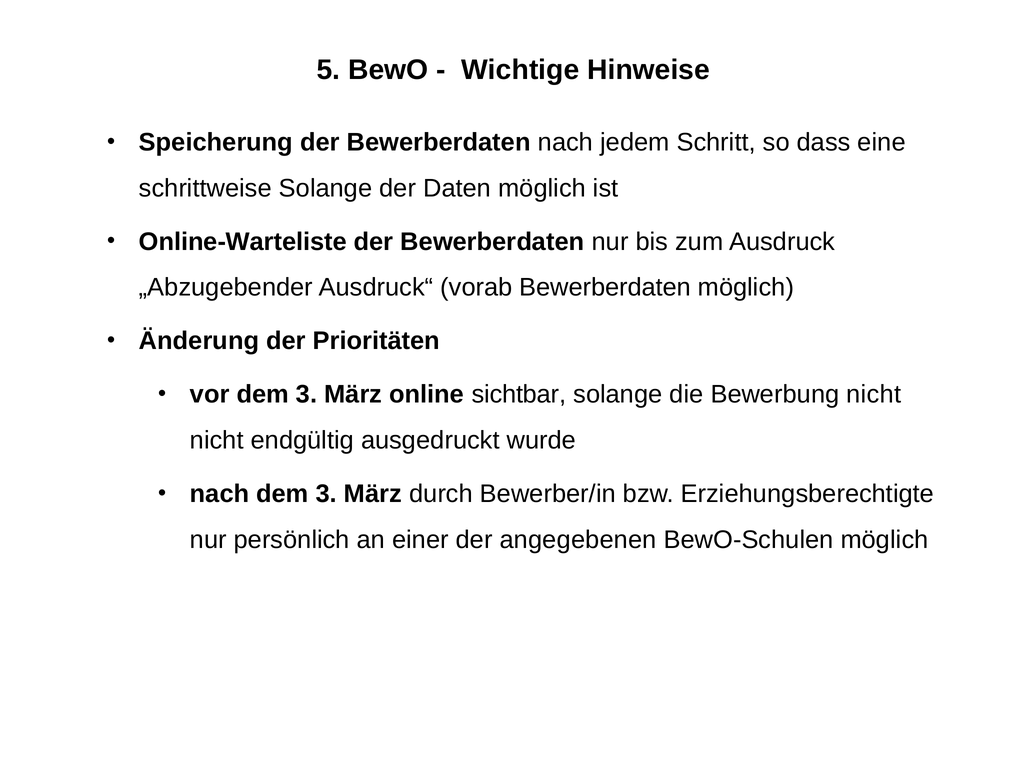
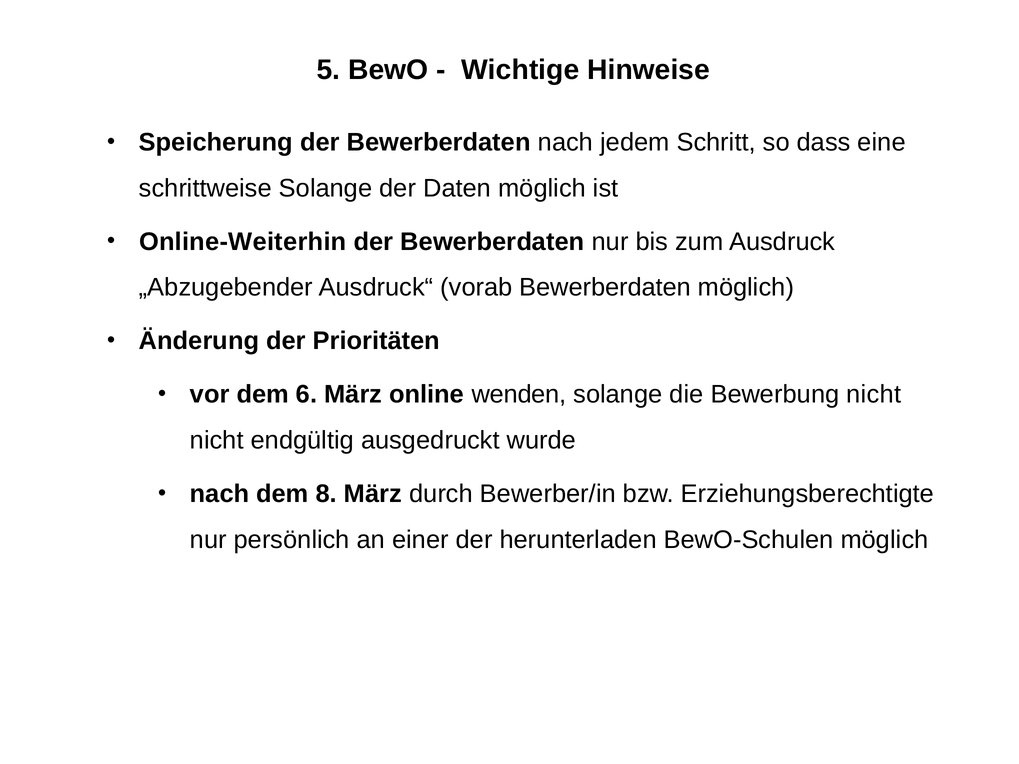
Online-Warteliste: Online-Warteliste -> Online-Weiterhin
vor dem 3: 3 -> 6
sichtbar: sichtbar -> wenden
nach dem 3: 3 -> 8
angegebenen: angegebenen -> herunterladen
